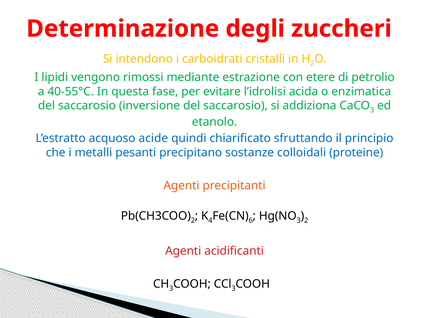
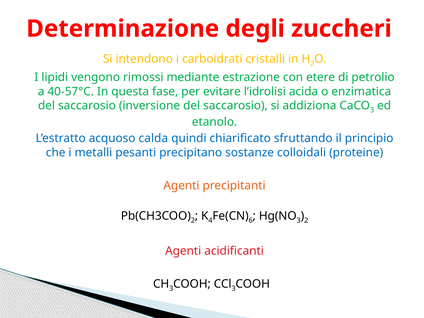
40-55°C: 40-55°C -> 40-57°C
acide: acide -> calda
